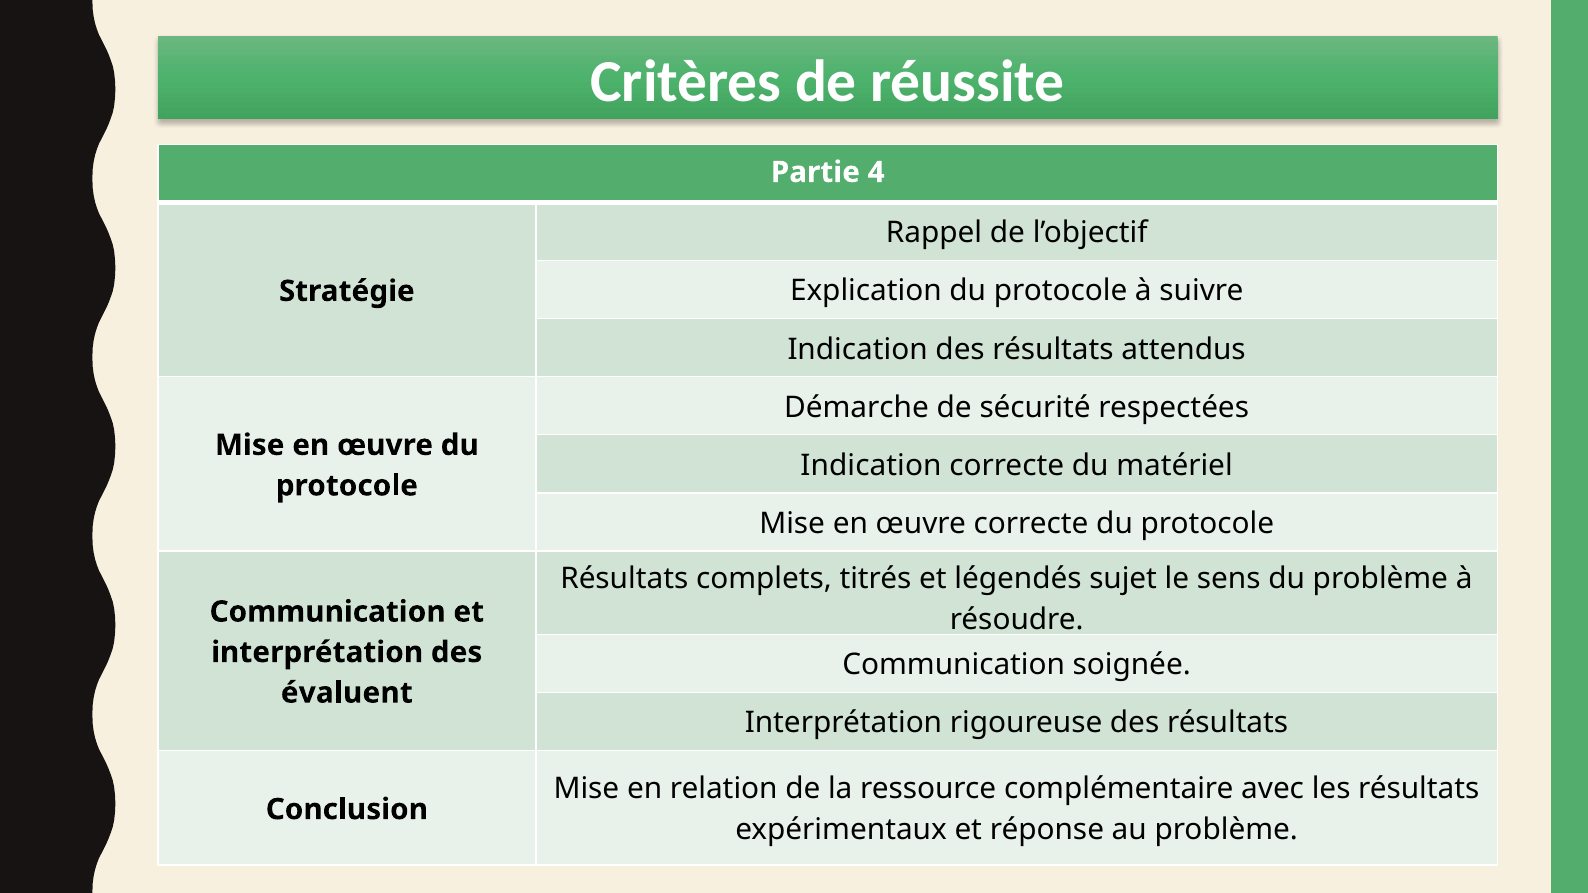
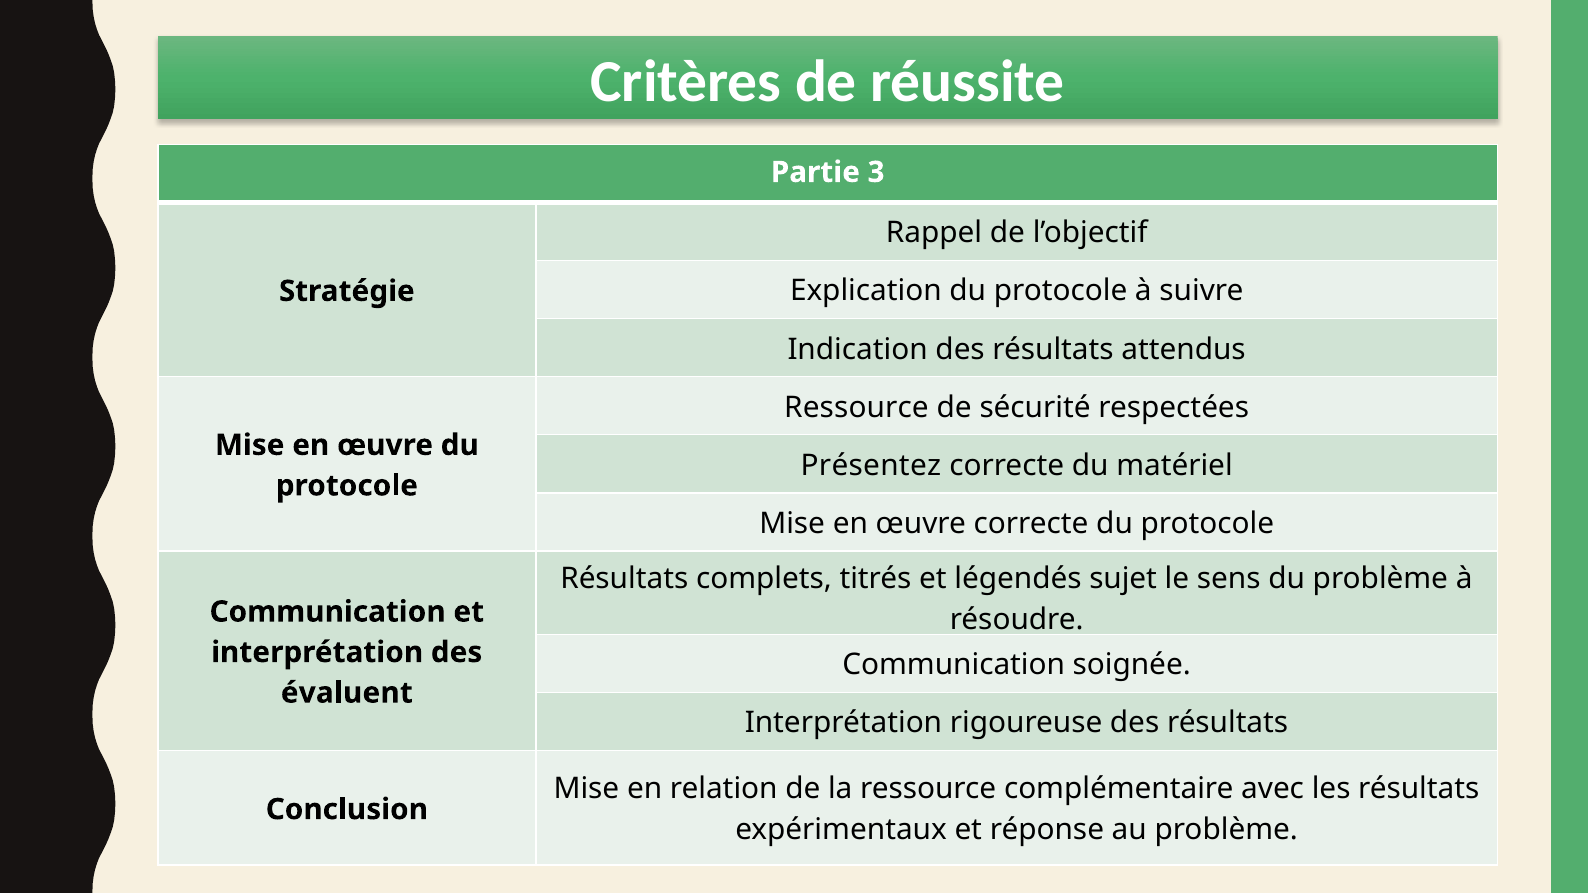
4: 4 -> 3
Démarche at (857, 407): Démarche -> Ressource
Indication at (871, 466): Indication -> Présentez
